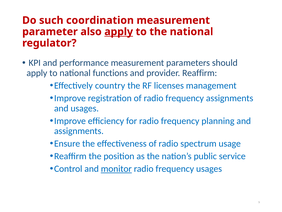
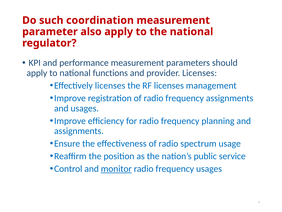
apply at (119, 32) underline: present -> none
provider Reaffirm: Reaffirm -> Licenses
Effectively country: country -> licenses
